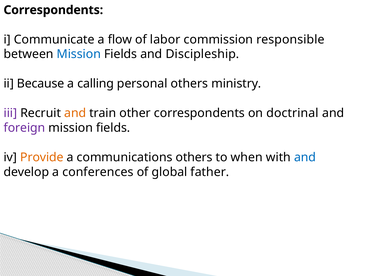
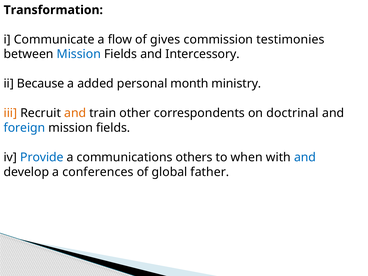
Correspondents at (53, 10): Correspondents -> Transformation
labor: labor -> gives
responsible: responsible -> testimonies
Discipleship: Discipleship -> Intercessory
calling: calling -> added
personal others: others -> month
iii colour: purple -> orange
foreign colour: purple -> blue
Provide colour: orange -> blue
